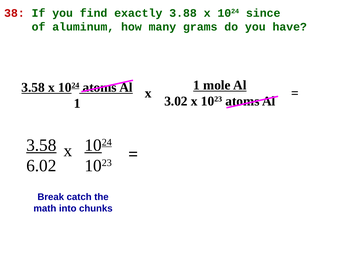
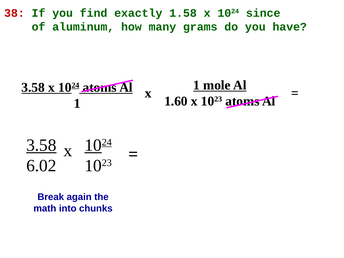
3.88: 3.88 -> 1.58
3.02: 3.02 -> 1.60
catch: catch -> again
